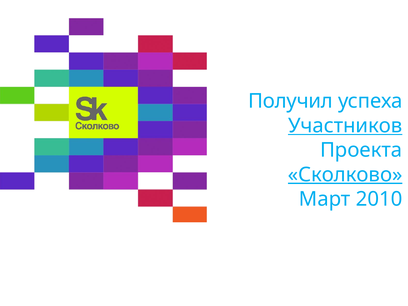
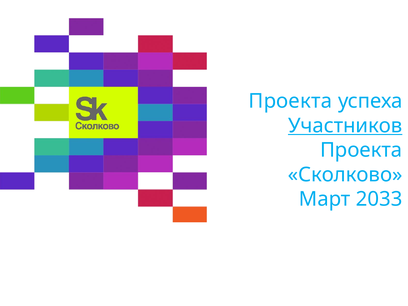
Получил at (291, 101): Получил -> Проекта
Сколково underline: present -> none
2010: 2010 -> 2033
